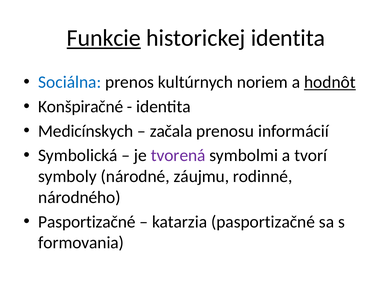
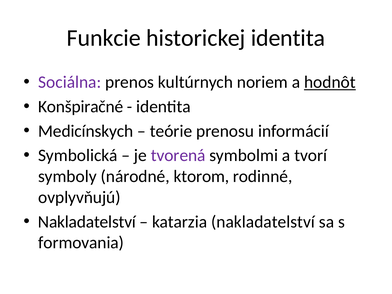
Funkcie underline: present -> none
Sociálna colour: blue -> purple
začala: začala -> teórie
záujmu: záujmu -> ktorom
národného: národného -> ovplyvňujú
Pasportizačné at (87, 222): Pasportizačné -> Nakladatelství
katarzia pasportizačné: pasportizačné -> nakladatelství
